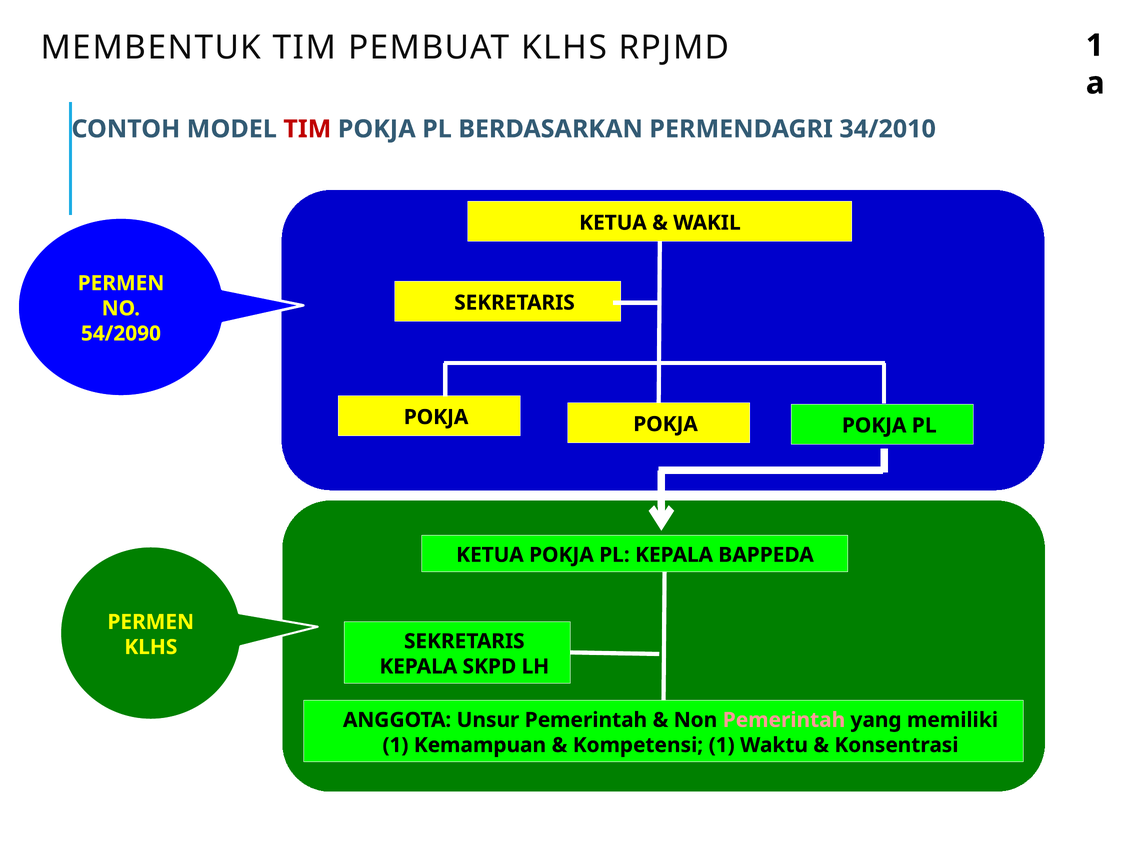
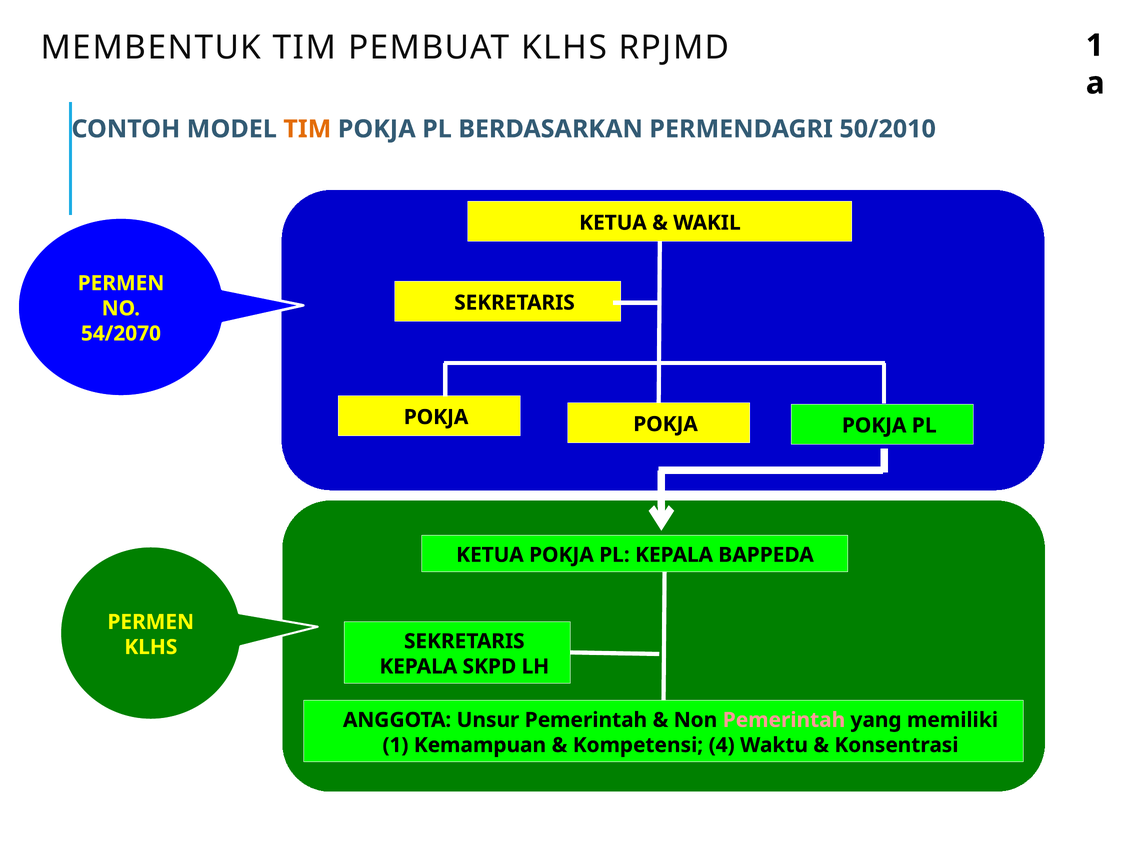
TIM at (307, 129) colour: red -> orange
34/2010: 34/2010 -> 50/2010
54/2090: 54/2090 -> 54/2070
Kompetensi 1: 1 -> 4
